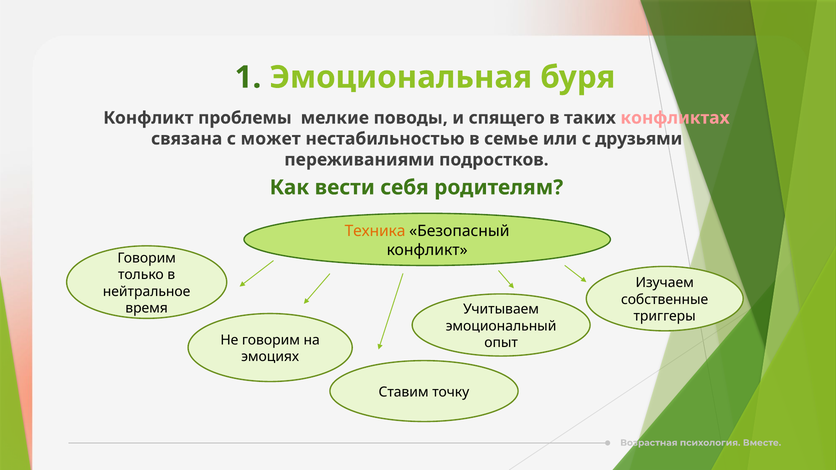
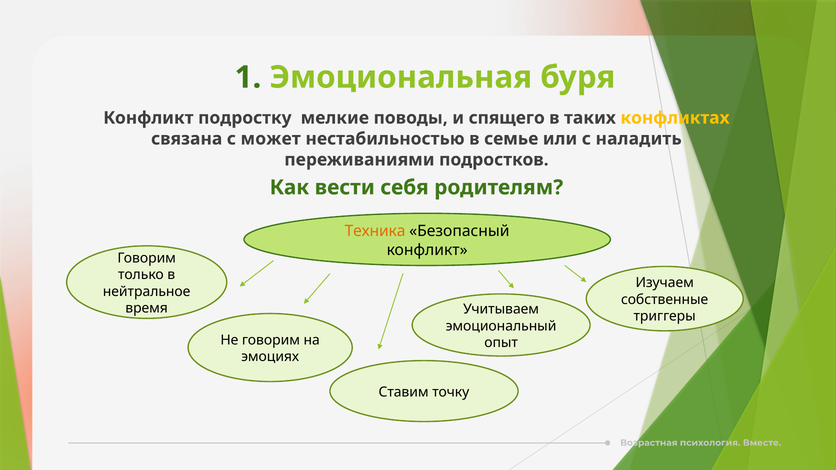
проблемы: проблемы -> подростку
конфликтах colour: pink -> yellow
друзьями: друзьями -> наладить
